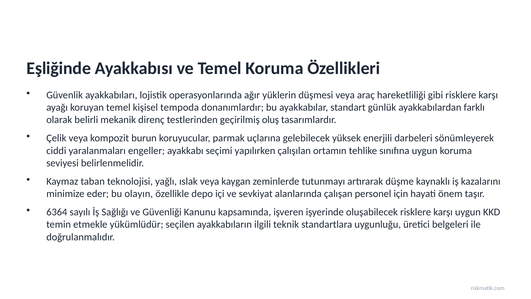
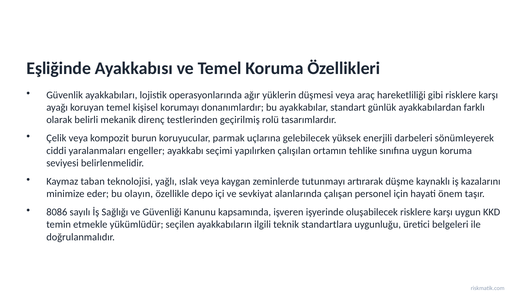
tempoda: tempoda -> korumayı
oluş: oluş -> rolü
6364: 6364 -> 8086
